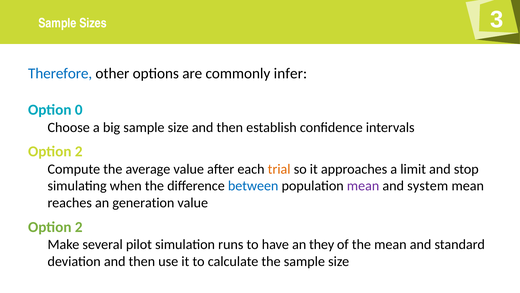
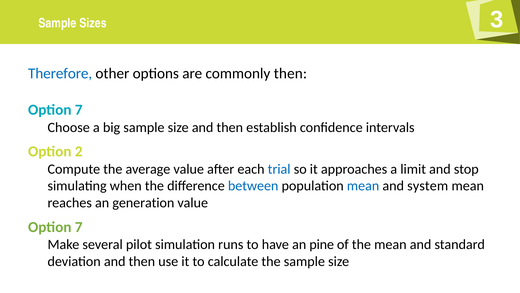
commonly infer: infer -> then
0 at (79, 110): 0 -> 7
trial colour: orange -> blue
mean at (363, 186) colour: purple -> blue
2 at (79, 227): 2 -> 7
they: they -> pine
